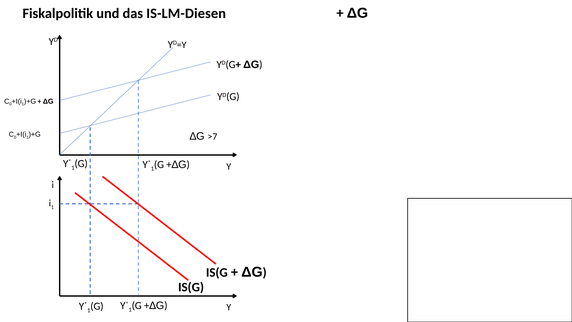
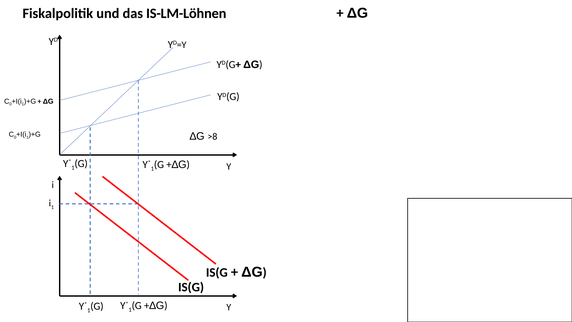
IS-LM-Diesen: IS-LM-Diesen -> IS-LM-Löhnen
>7: >7 -> >8
